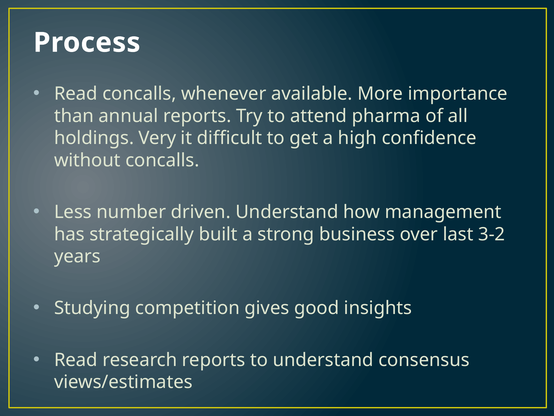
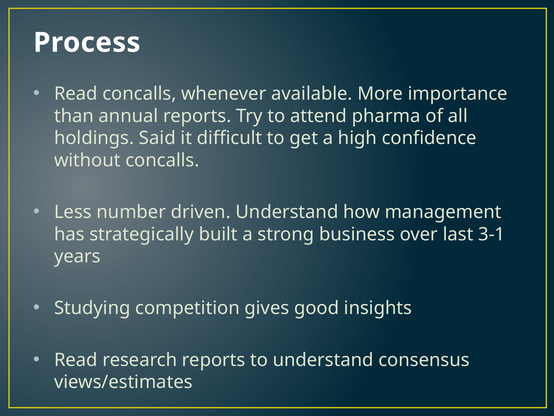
Very: Very -> Said
3-2: 3-2 -> 3-1
